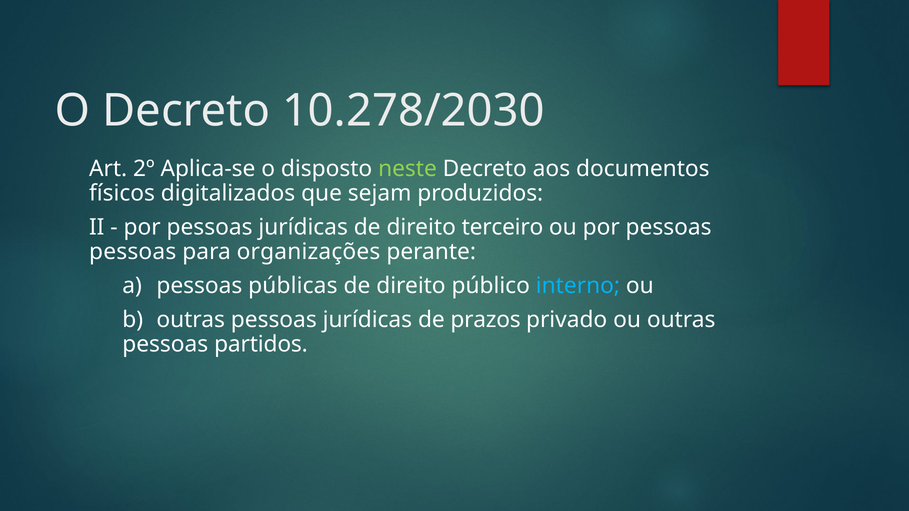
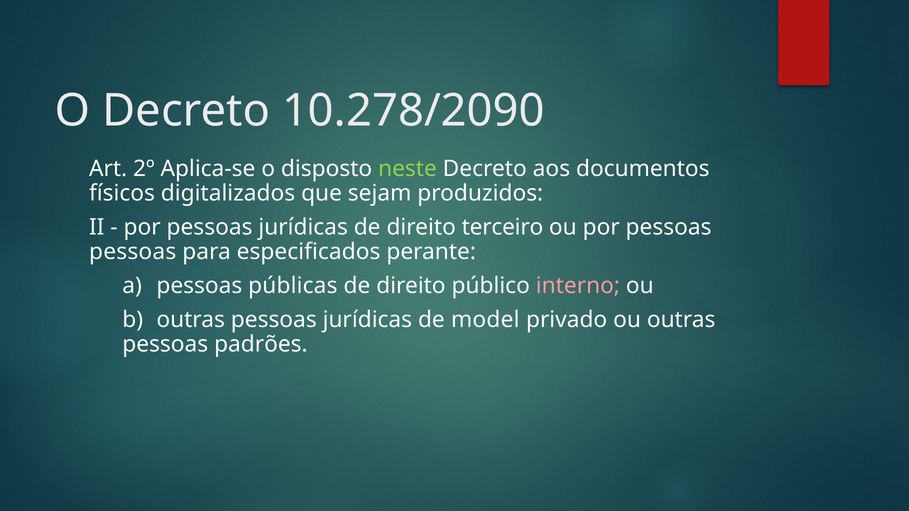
10.278/2030: 10.278/2030 -> 10.278/2090
organizações: organizações -> especificados
interno colour: light blue -> pink
prazos: prazos -> model
partidos: partidos -> padrões
